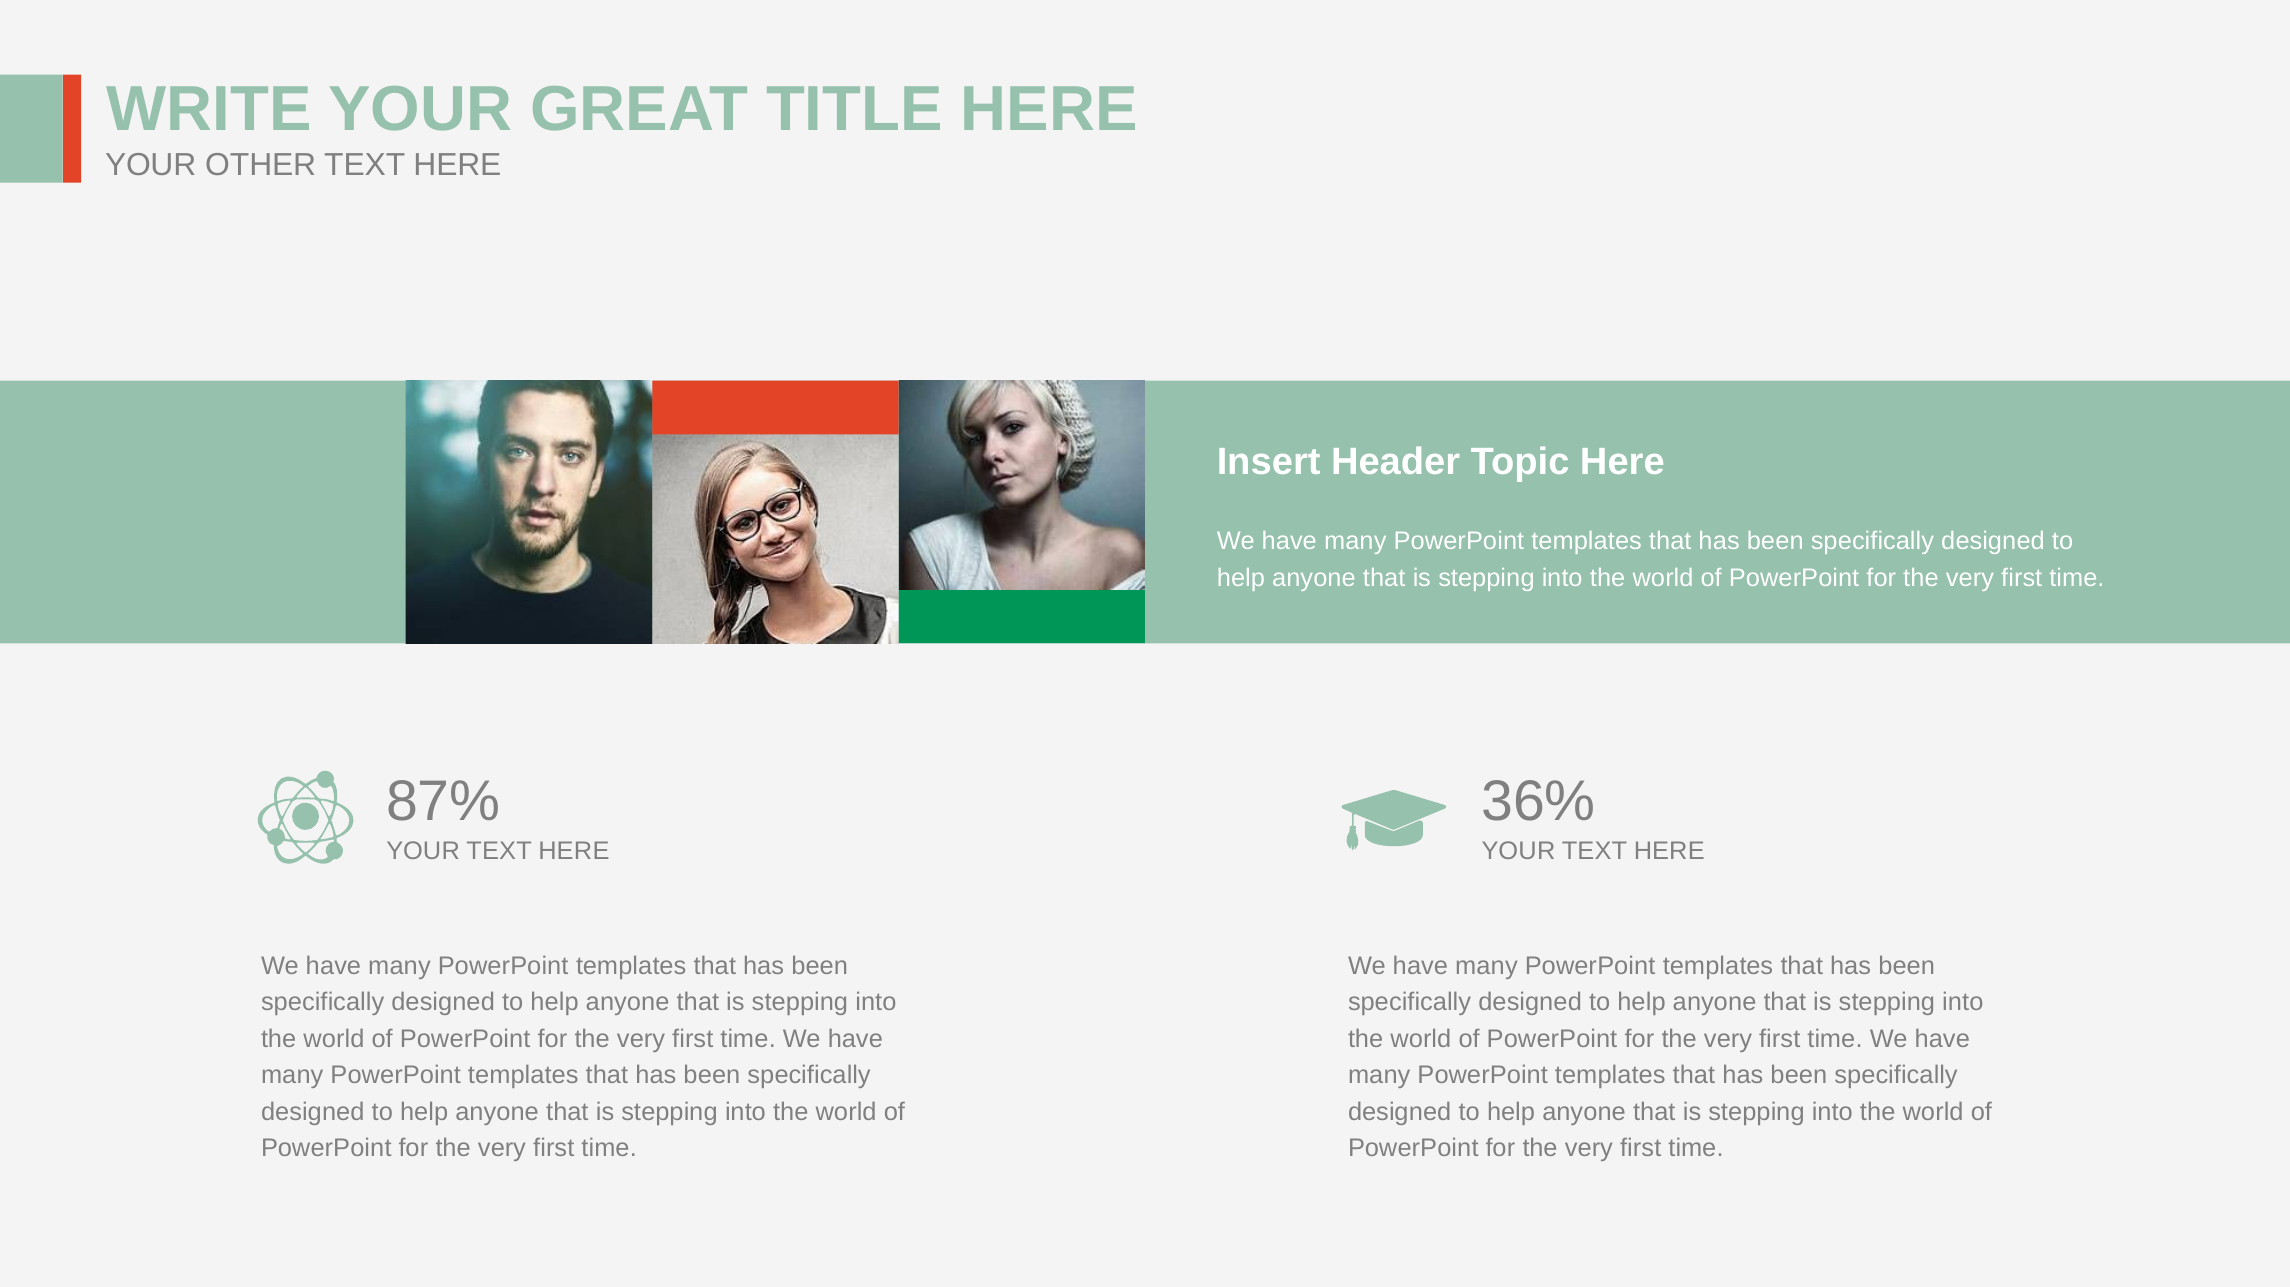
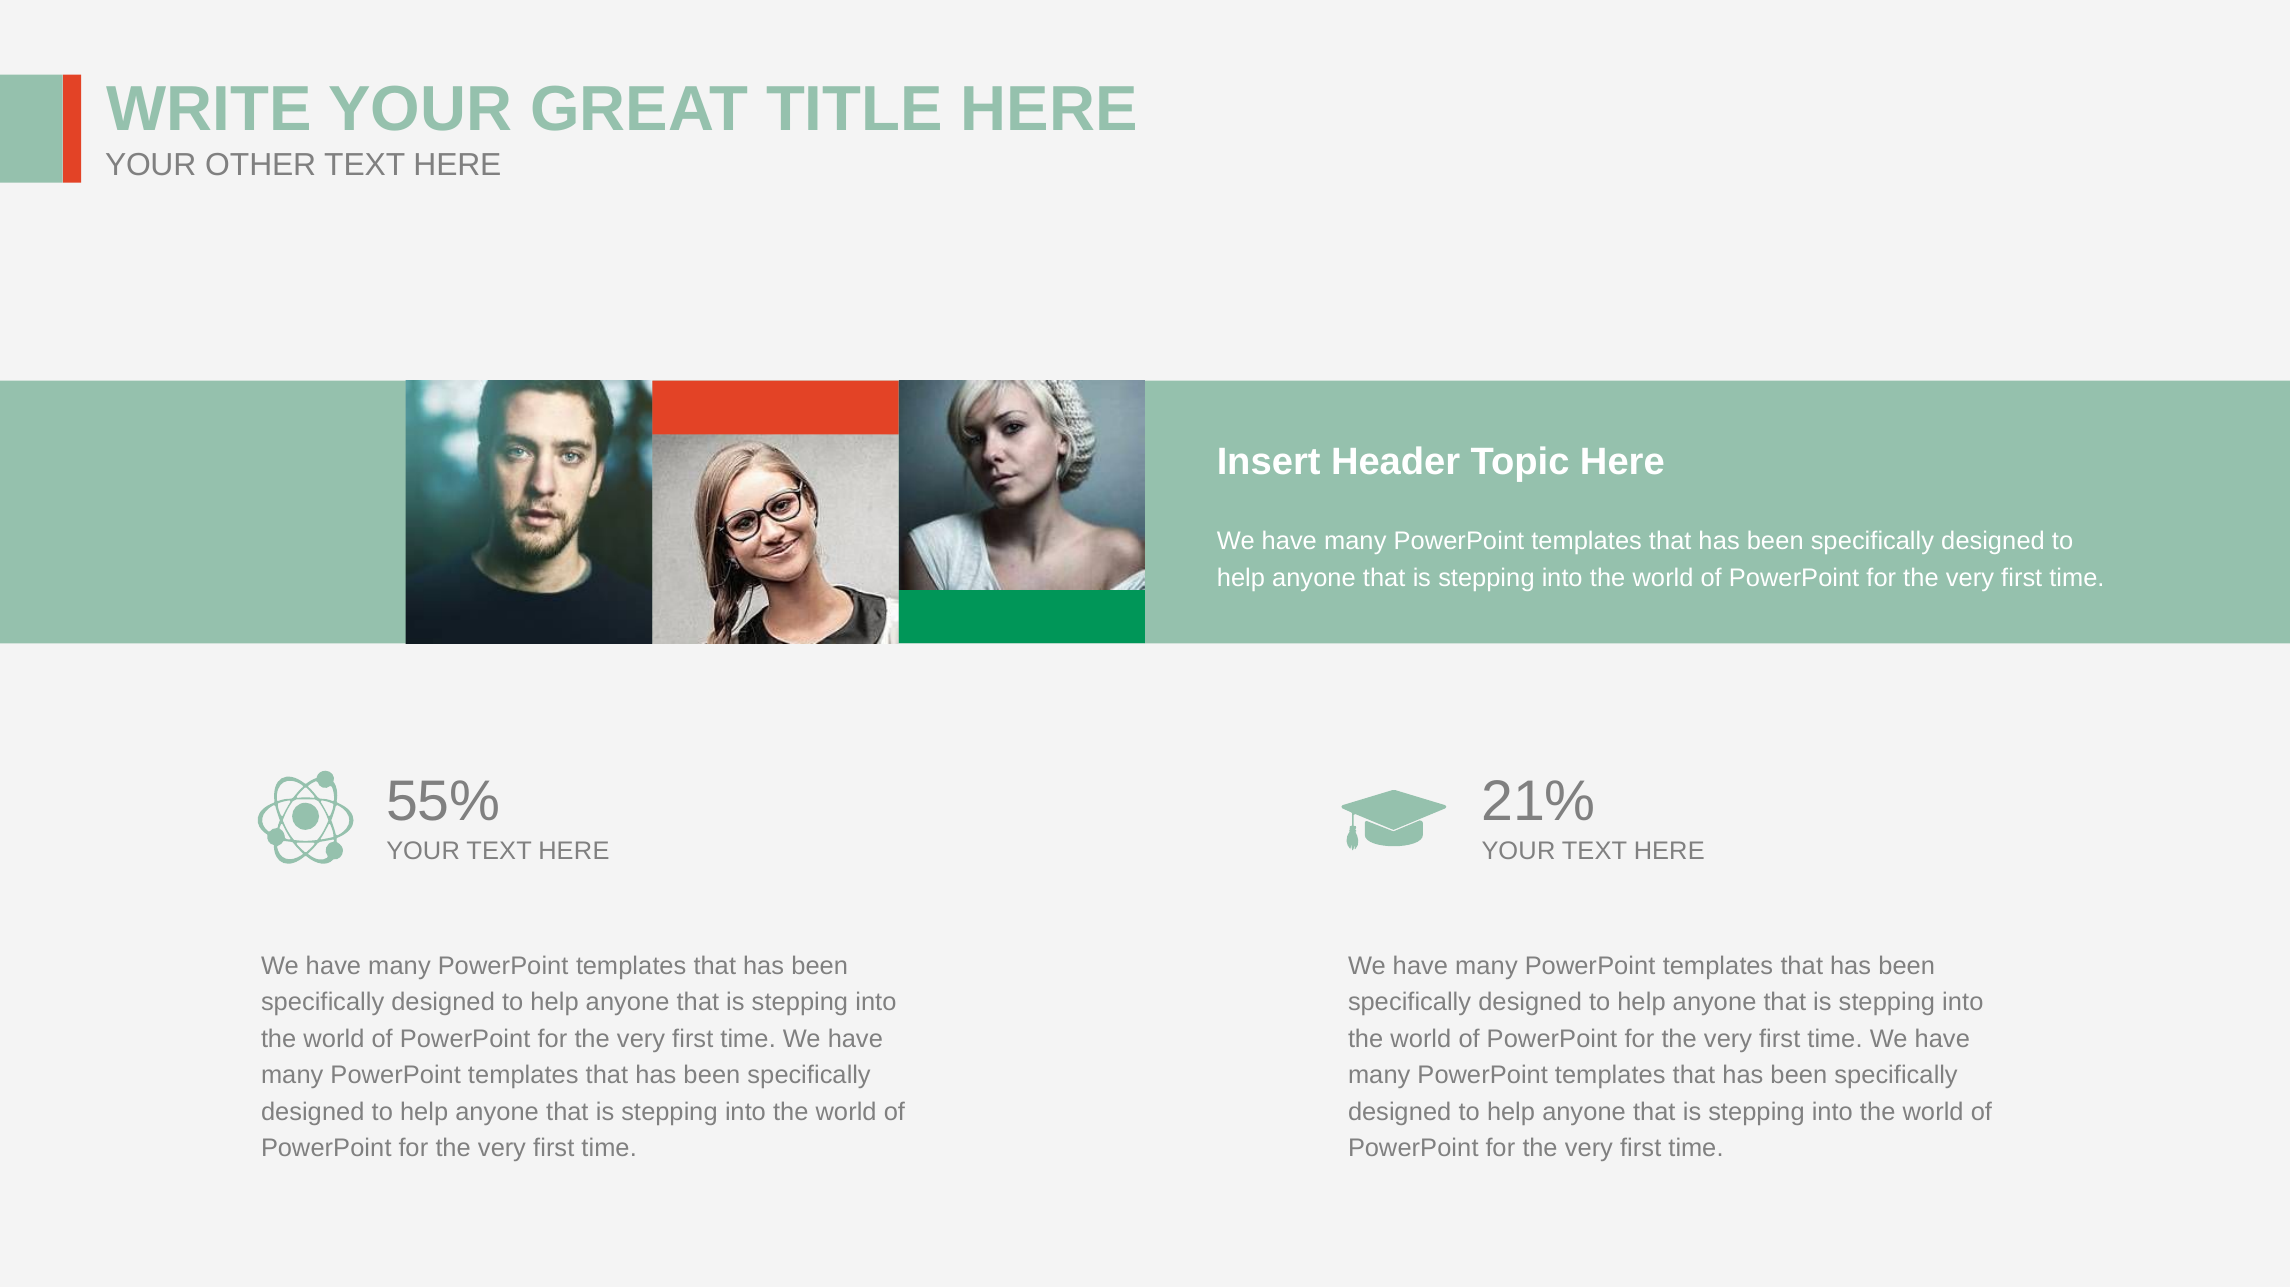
87%: 87% -> 55%
36%: 36% -> 21%
